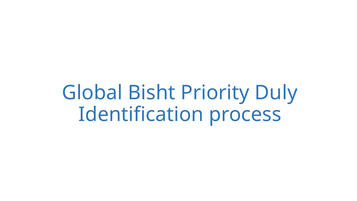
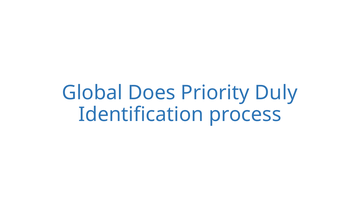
Bisht: Bisht -> Does
